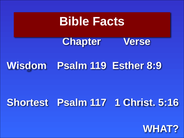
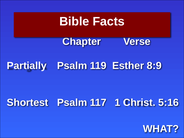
Wisdom: Wisdom -> Partially
